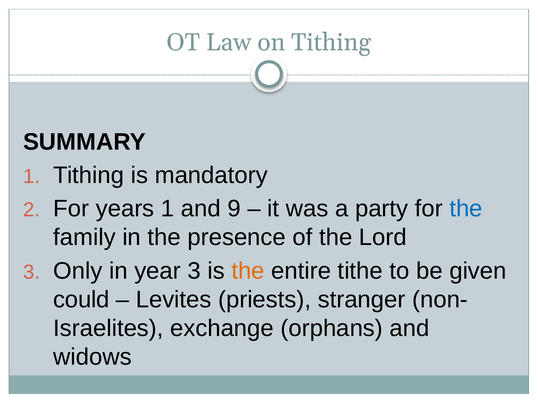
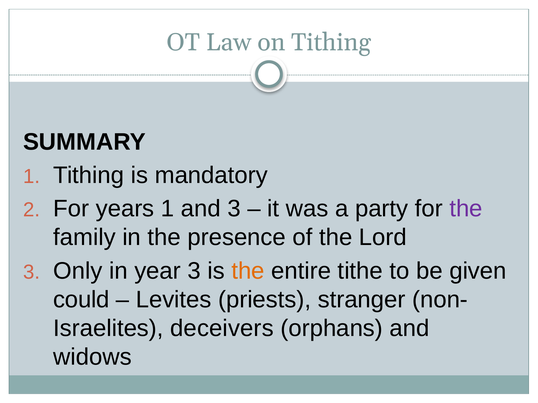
and 9: 9 -> 3
the at (466, 209) colour: blue -> purple
exchange: exchange -> deceivers
